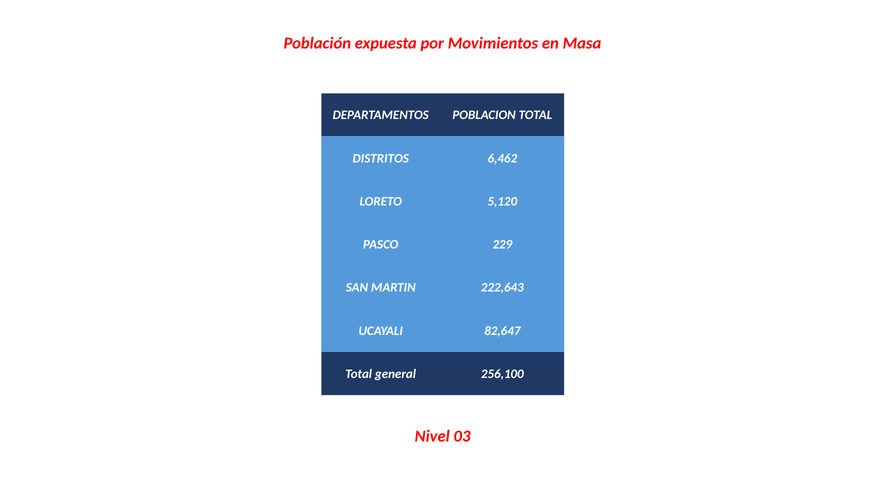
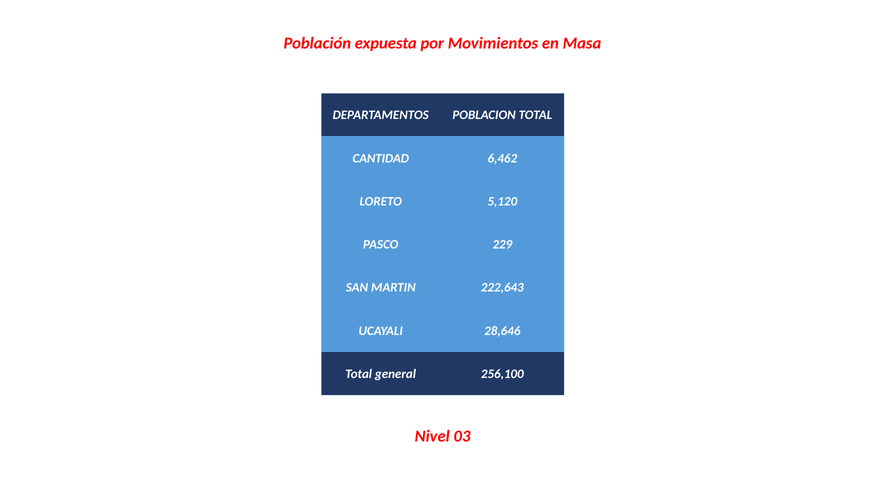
DISTRITOS: DISTRITOS -> CANTIDAD
82,647: 82,647 -> 28,646
